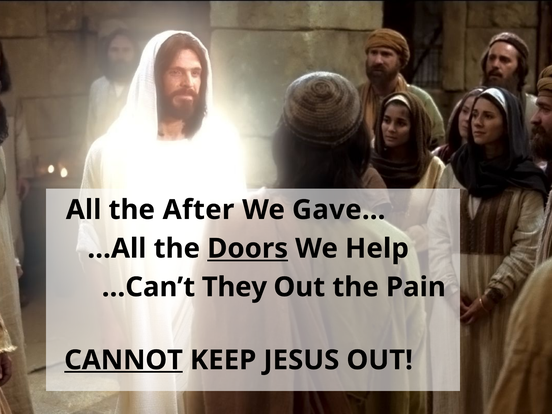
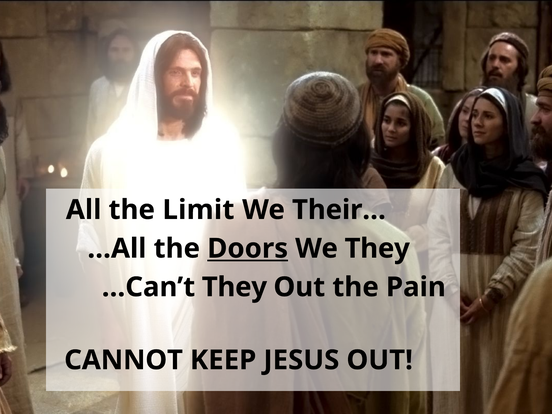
After: After -> Limit
Gave…: Gave… -> Their…
We Help: Help -> They
CANNOT underline: present -> none
